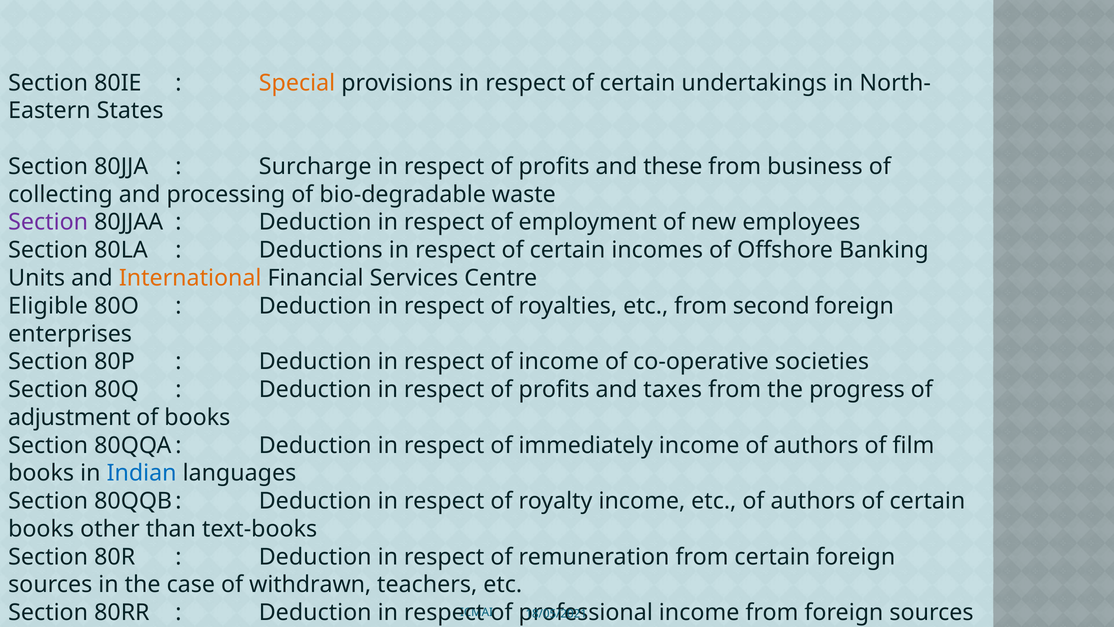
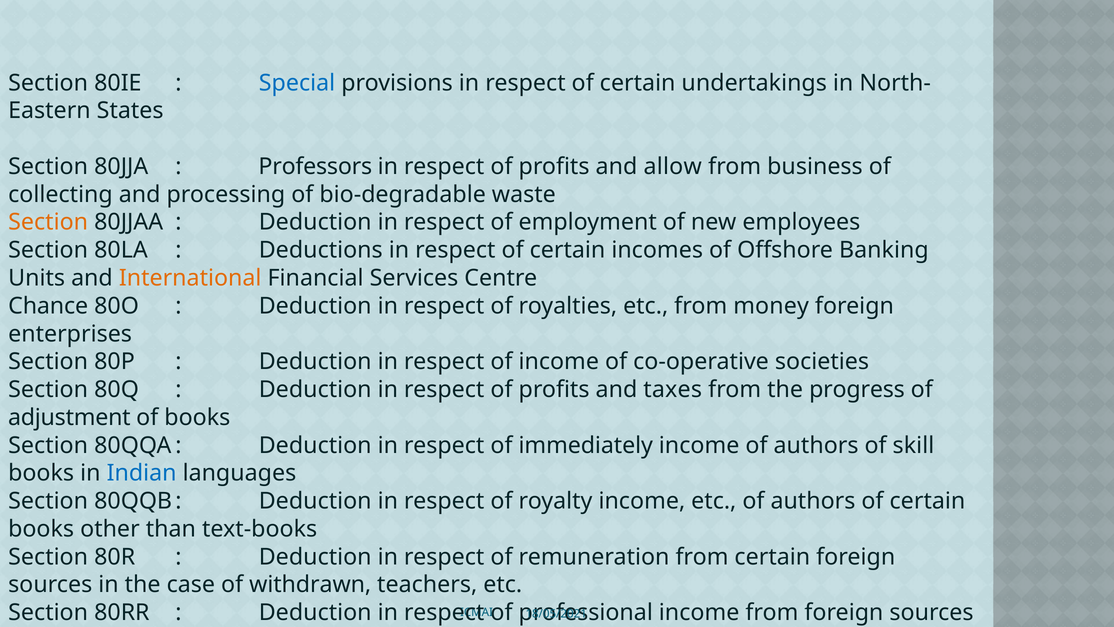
Special colour: orange -> blue
Surcharge: Surcharge -> Professors
these: these -> allow
Section at (48, 222) colour: purple -> orange
Eligible: Eligible -> Chance
second: second -> money
film: film -> skill
